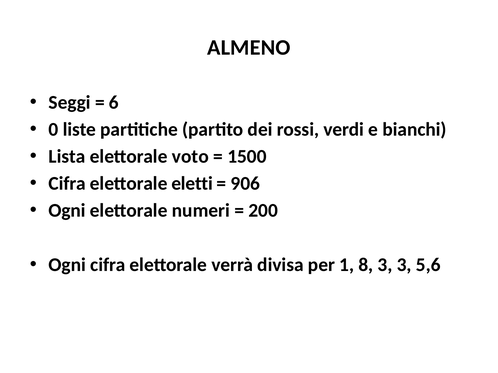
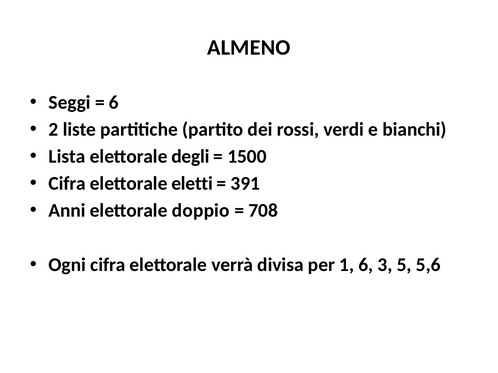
0: 0 -> 2
voto: voto -> degli
906: 906 -> 391
Ogni at (67, 211): Ogni -> Anni
numeri: numeri -> doppio
200: 200 -> 708
1 8: 8 -> 6
3 3: 3 -> 5
